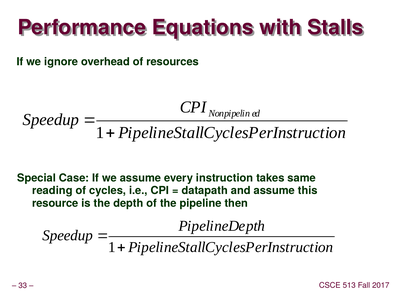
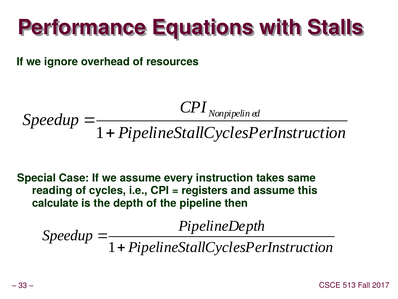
datapath: datapath -> registers
resource: resource -> calculate
